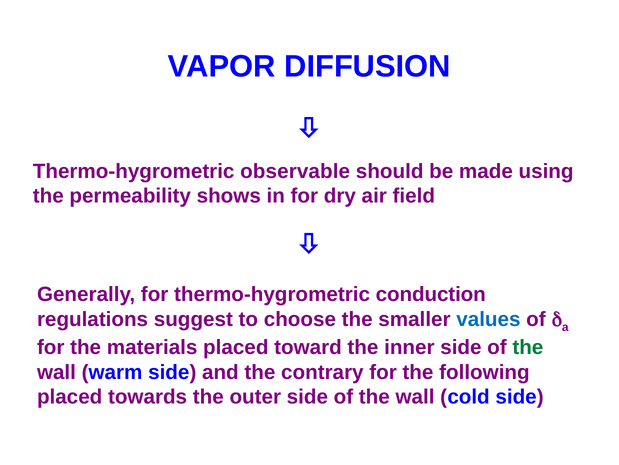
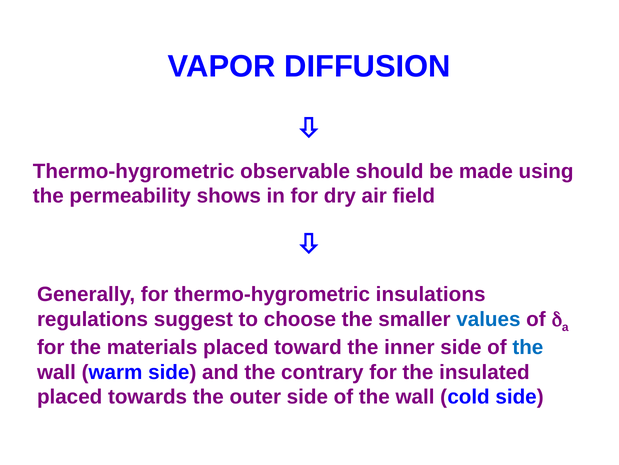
conduction: conduction -> insulations
the at (528, 347) colour: green -> blue
following: following -> insulated
